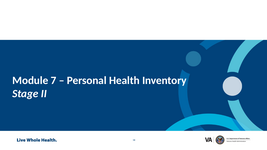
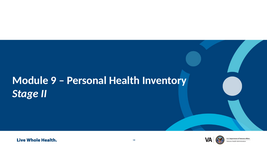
7: 7 -> 9
